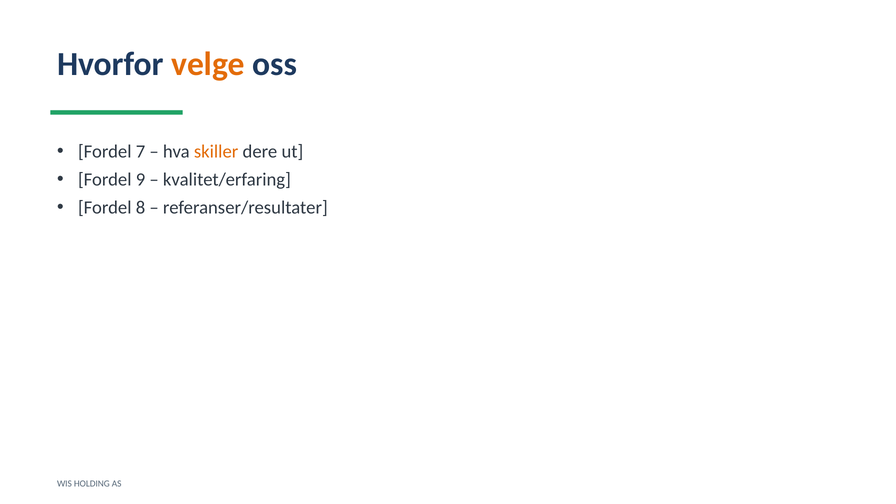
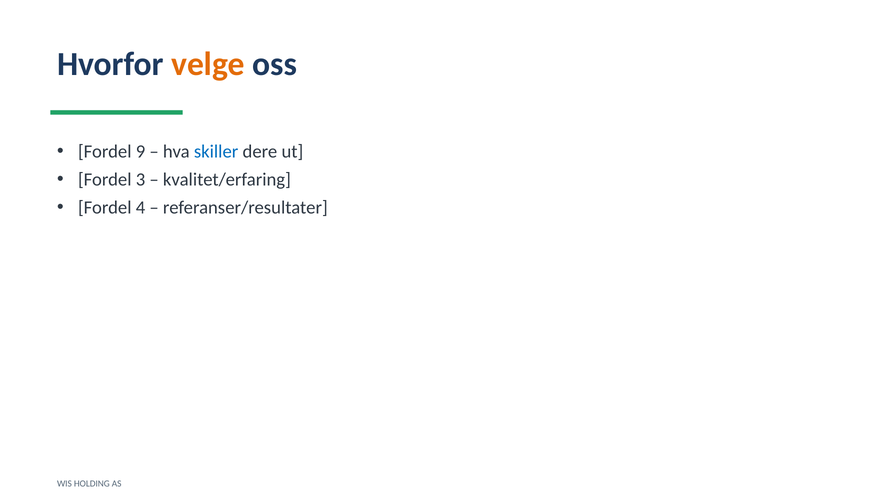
7: 7 -> 9
skiller colour: orange -> blue
9: 9 -> 3
8: 8 -> 4
